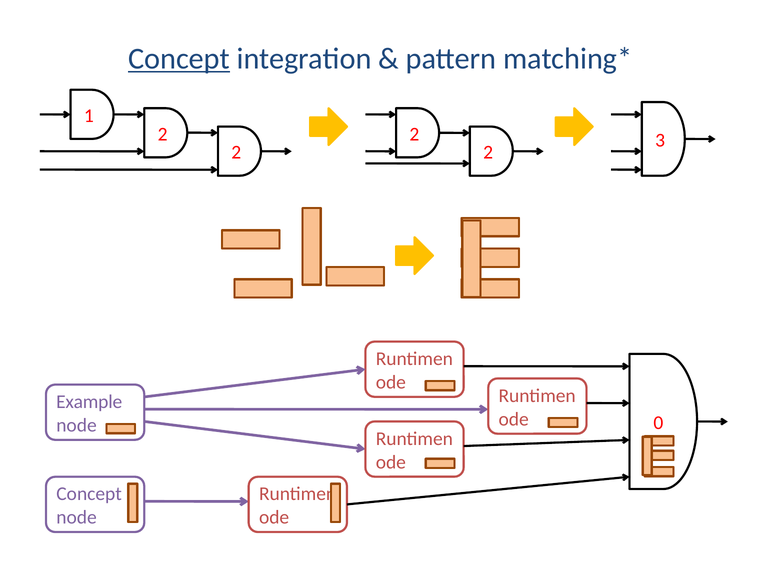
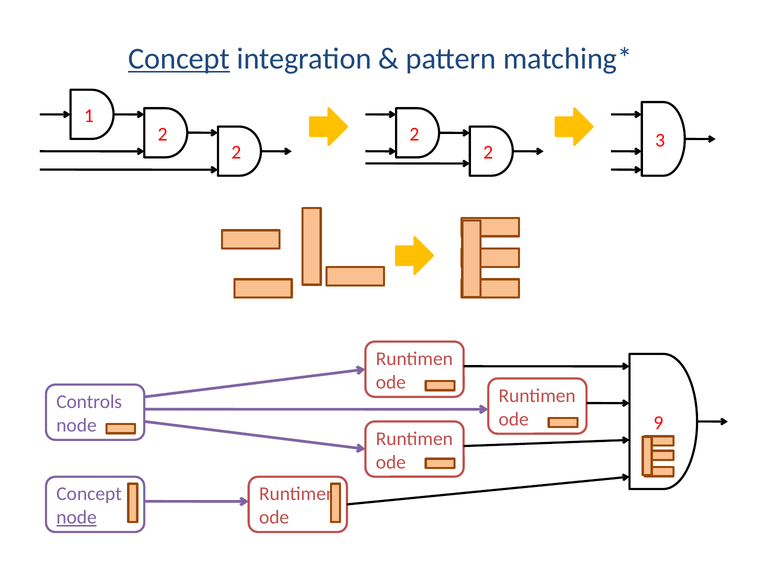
Example: Example -> Controls
0: 0 -> 9
node at (77, 517) underline: none -> present
